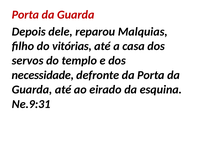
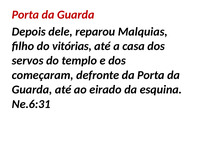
necessidade: necessidade -> começaram
Ne.9:31: Ne.9:31 -> Ne.6:31
